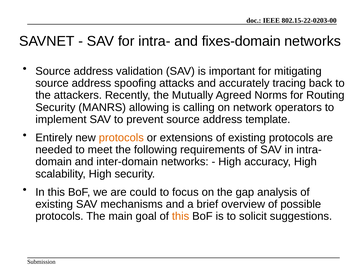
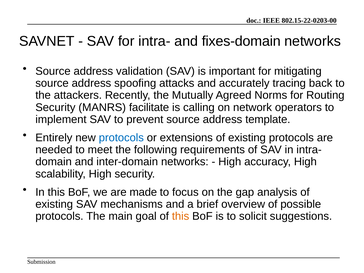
allowing: allowing -> facilitate
protocols at (121, 138) colour: orange -> blue
could: could -> made
